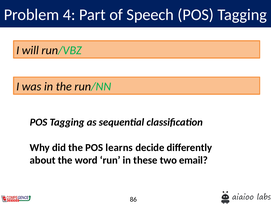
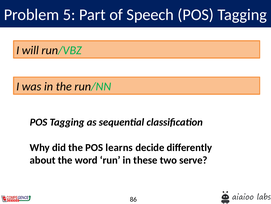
4: 4 -> 5
email: email -> serve
